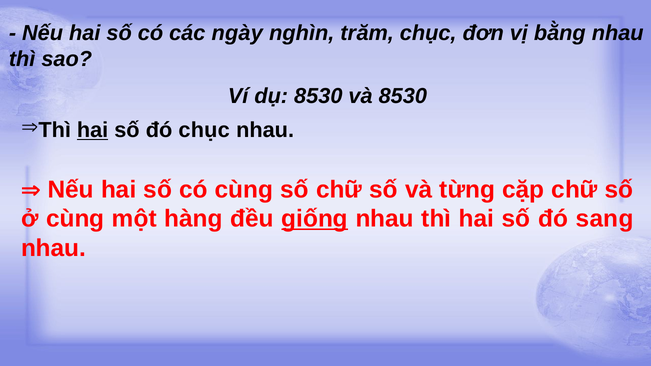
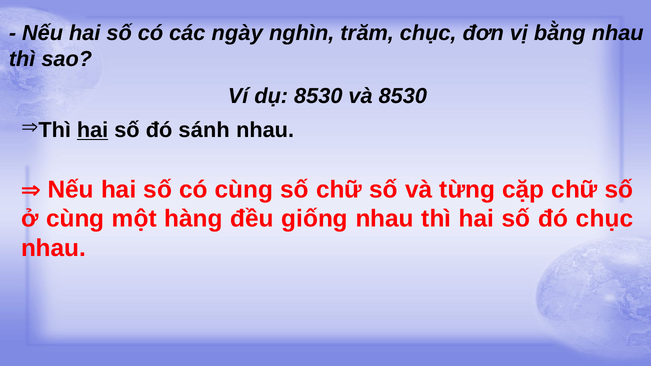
đó chục: chục -> sánh
giống underline: present -> none
đó sang: sang -> chục
